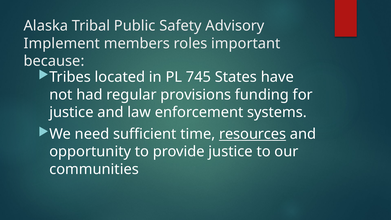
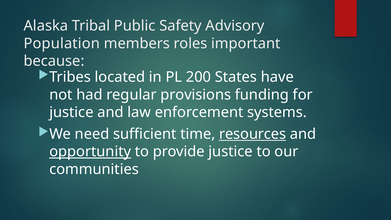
Implement: Implement -> Population
745: 745 -> 200
opportunity underline: none -> present
